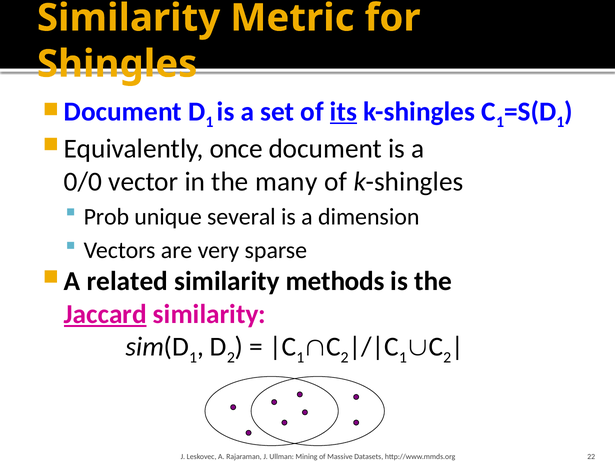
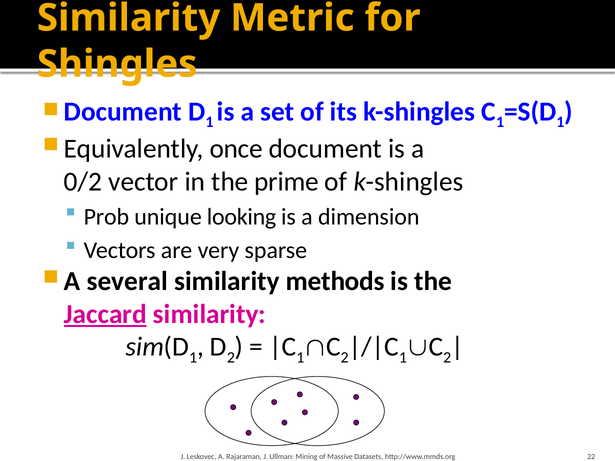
its underline: present -> none
0/0: 0/0 -> 0/2
many: many -> prime
several: several -> looking
related: related -> several
